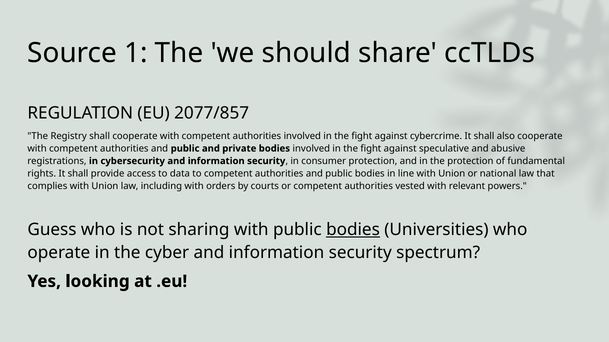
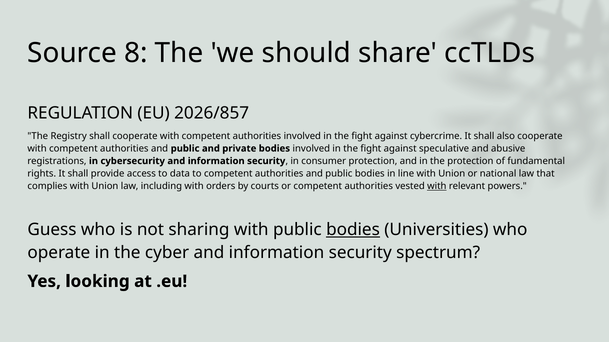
1: 1 -> 8
2077/857: 2077/857 -> 2026/857
with at (437, 186) underline: none -> present
